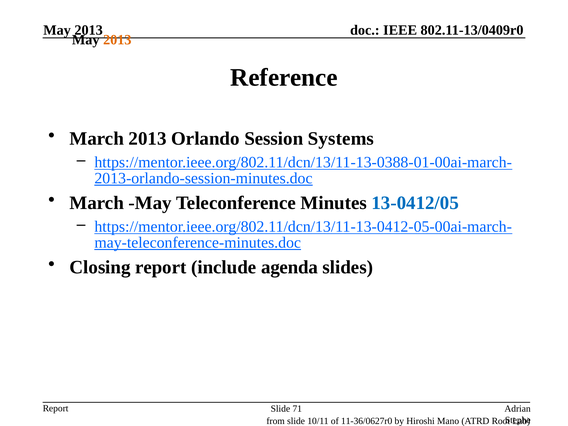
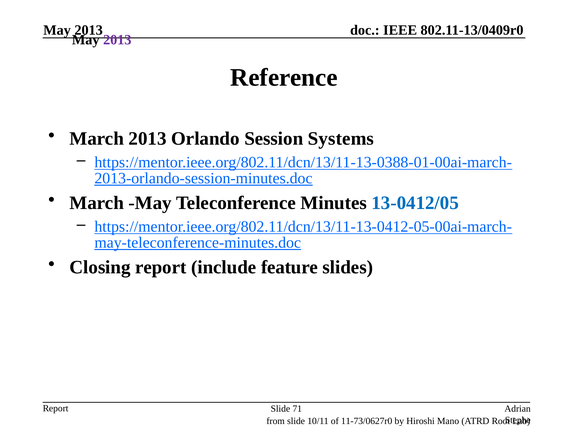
2013 at (117, 40) colour: orange -> purple
agenda: agenda -> feature
11-36/0627r0: 11-36/0627r0 -> 11-73/0627r0
